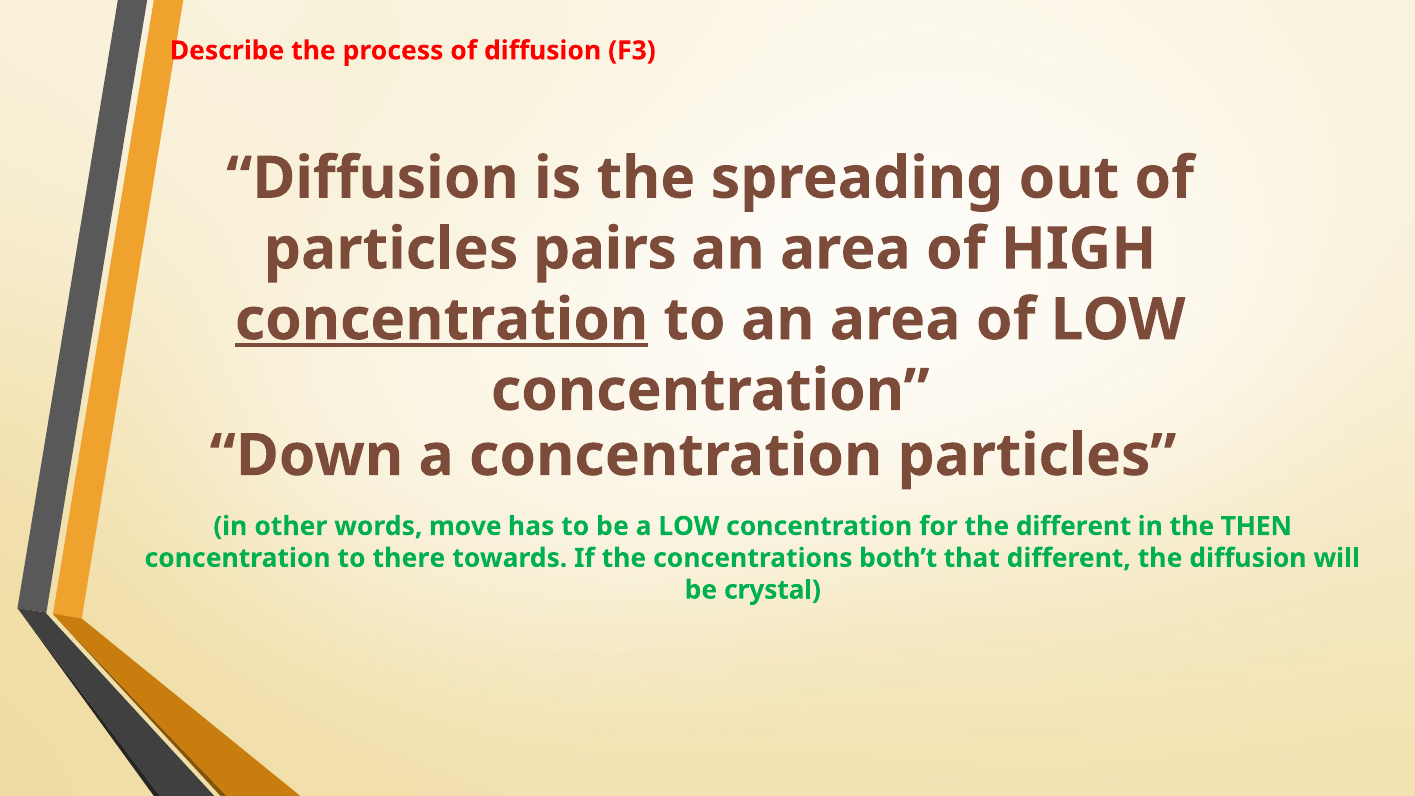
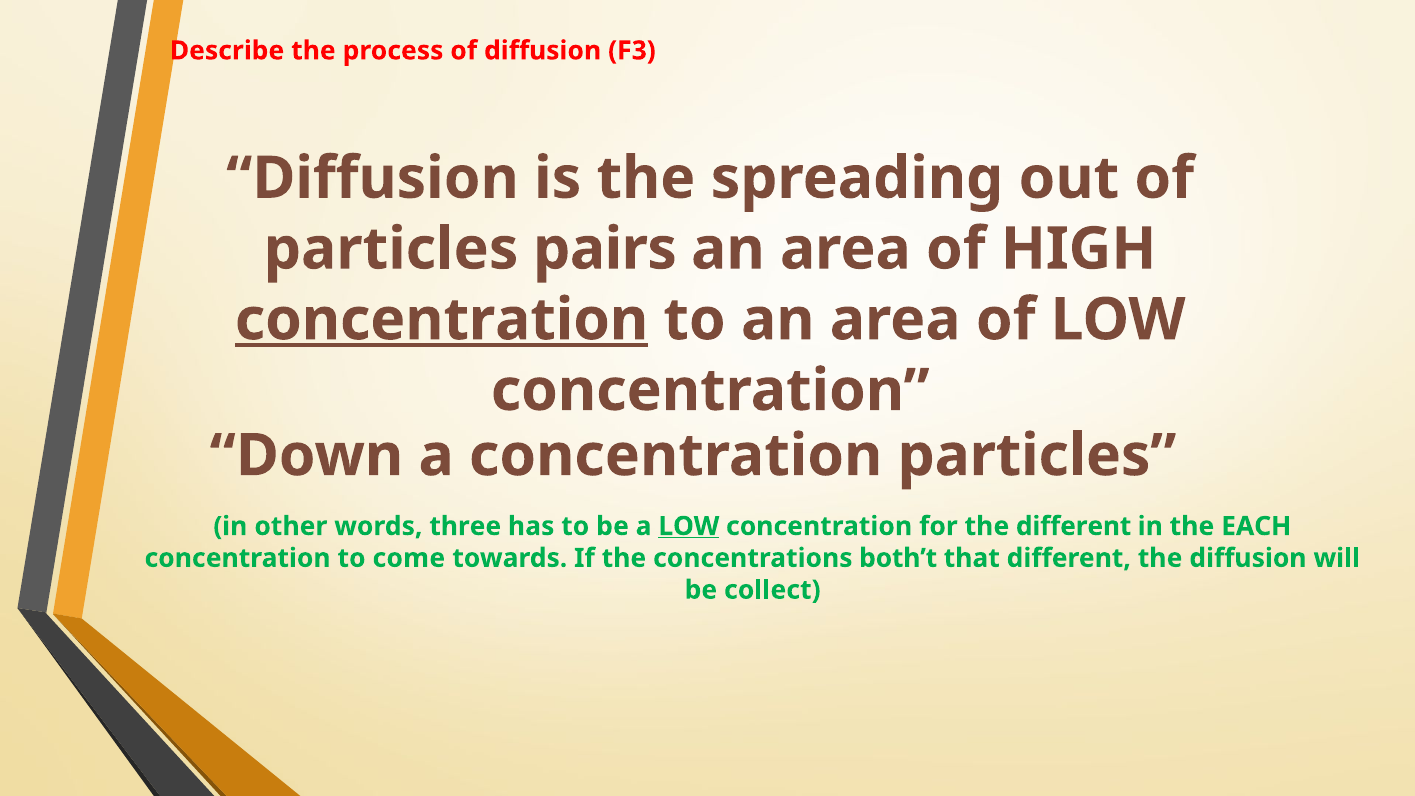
move: move -> three
LOW at (689, 526) underline: none -> present
THEN: THEN -> EACH
there: there -> come
crystal: crystal -> collect
